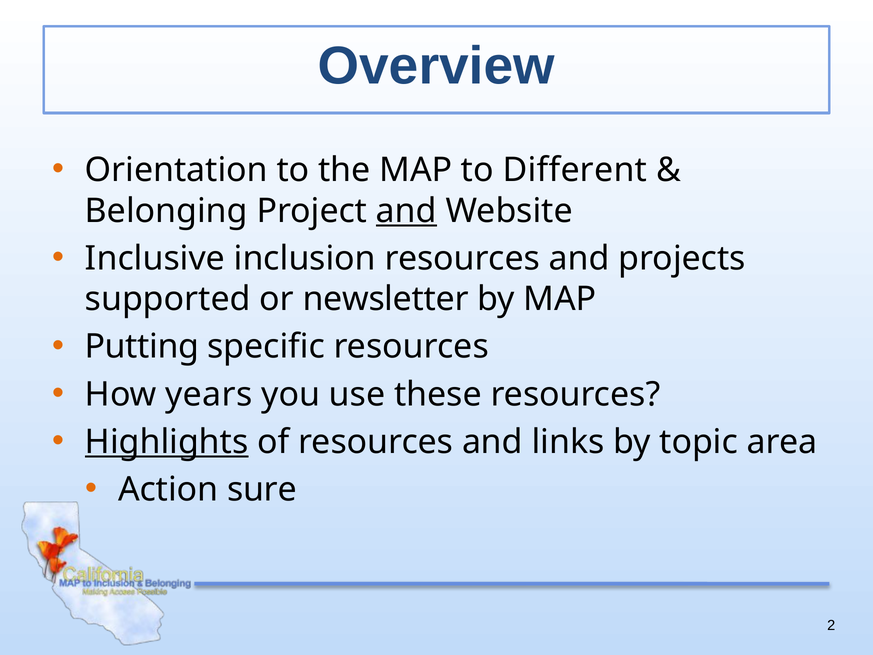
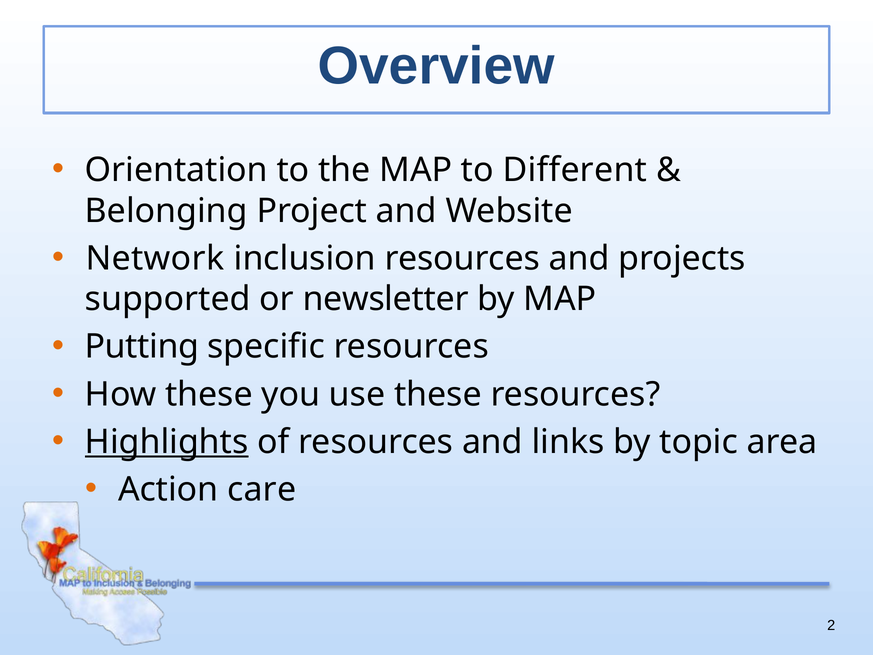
and at (406, 211) underline: present -> none
Inclusive: Inclusive -> Network
How years: years -> these
sure: sure -> care
